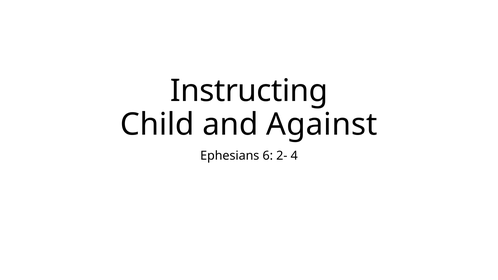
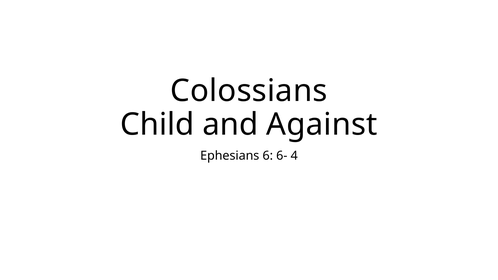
Instructing: Instructing -> Colossians
2-: 2- -> 6-
